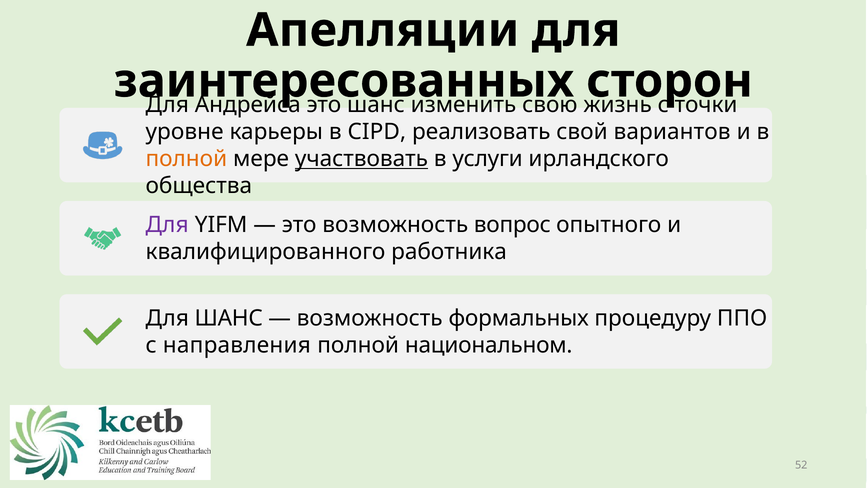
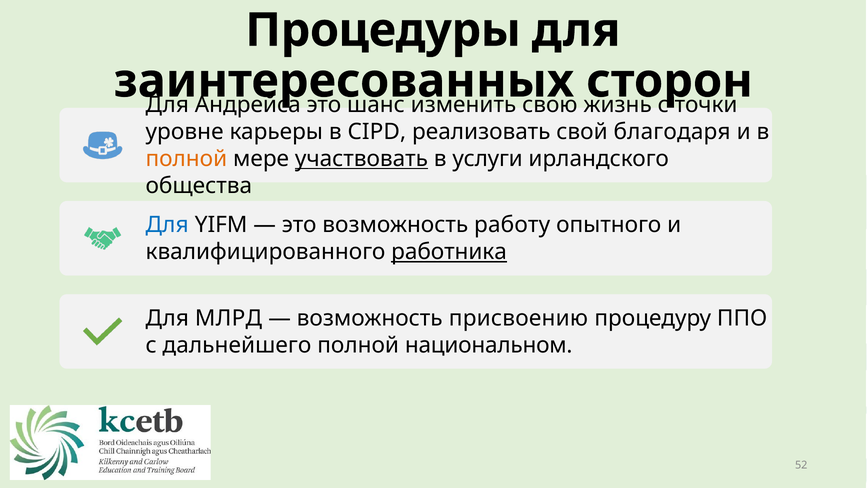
Апелляции: Апелляции -> Процедуры
вариантов: вариантов -> благодаря
Для at (167, 225) colour: purple -> blue
вопрос: вопрос -> работу
работника underline: none -> present
Для ШАНС: ШАНС -> МЛРД
формальных: формальных -> присвоению
направления: направления -> дальнейшего
